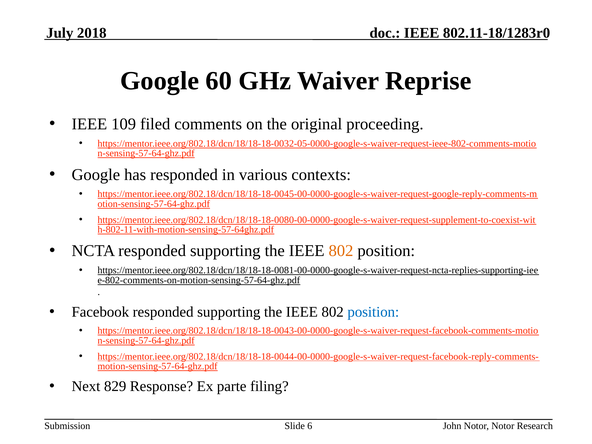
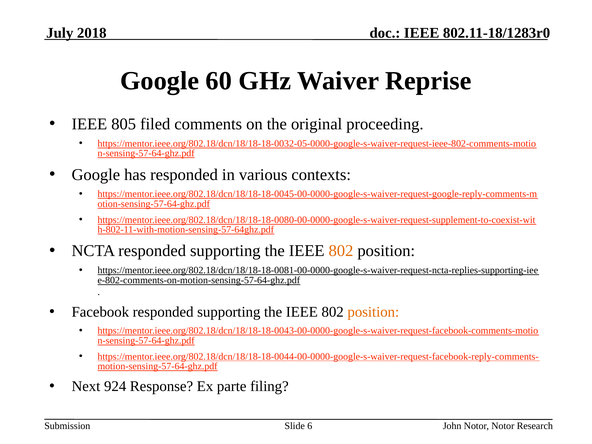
109: 109 -> 805
position at (373, 312) colour: blue -> orange
829: 829 -> 924
